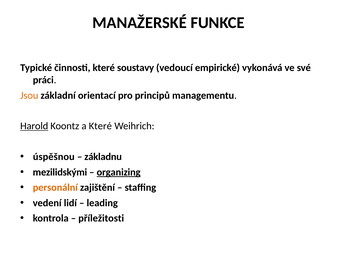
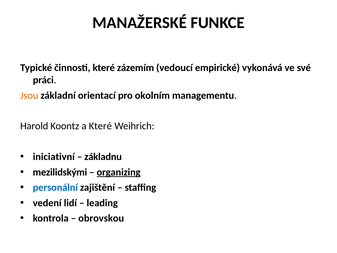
soustavy: soustavy -> zázemím
principů: principů -> okolním
Harold underline: present -> none
úspěšnou: úspěšnou -> iniciativní
personální colour: orange -> blue
příležitosti: příležitosti -> obrovskou
